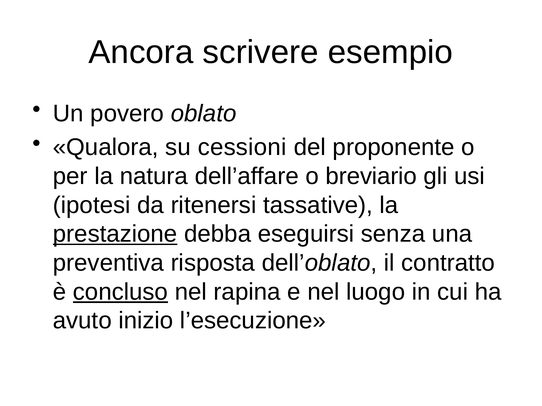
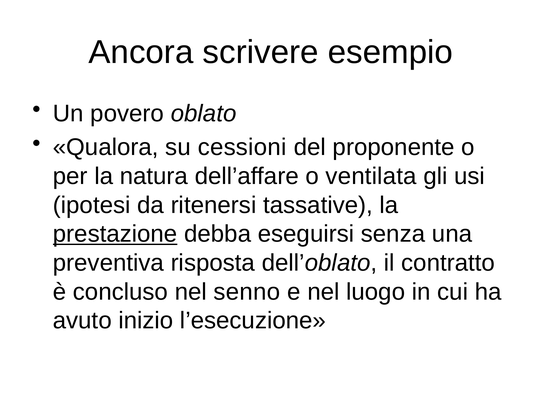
breviario: breviario -> ventilata
concluso underline: present -> none
rapina: rapina -> senno
